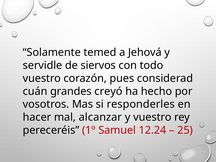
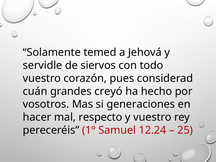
responderles: responderles -> generaciones
alcanzar: alcanzar -> respecto
